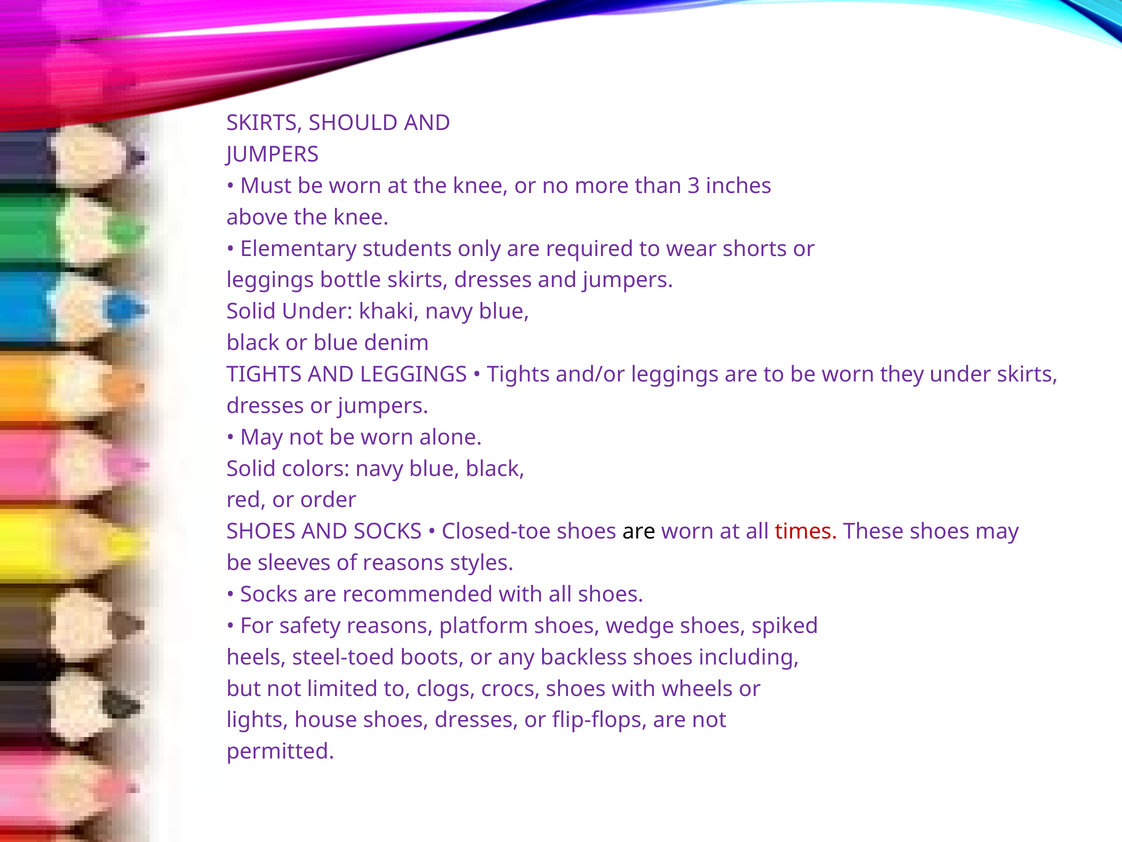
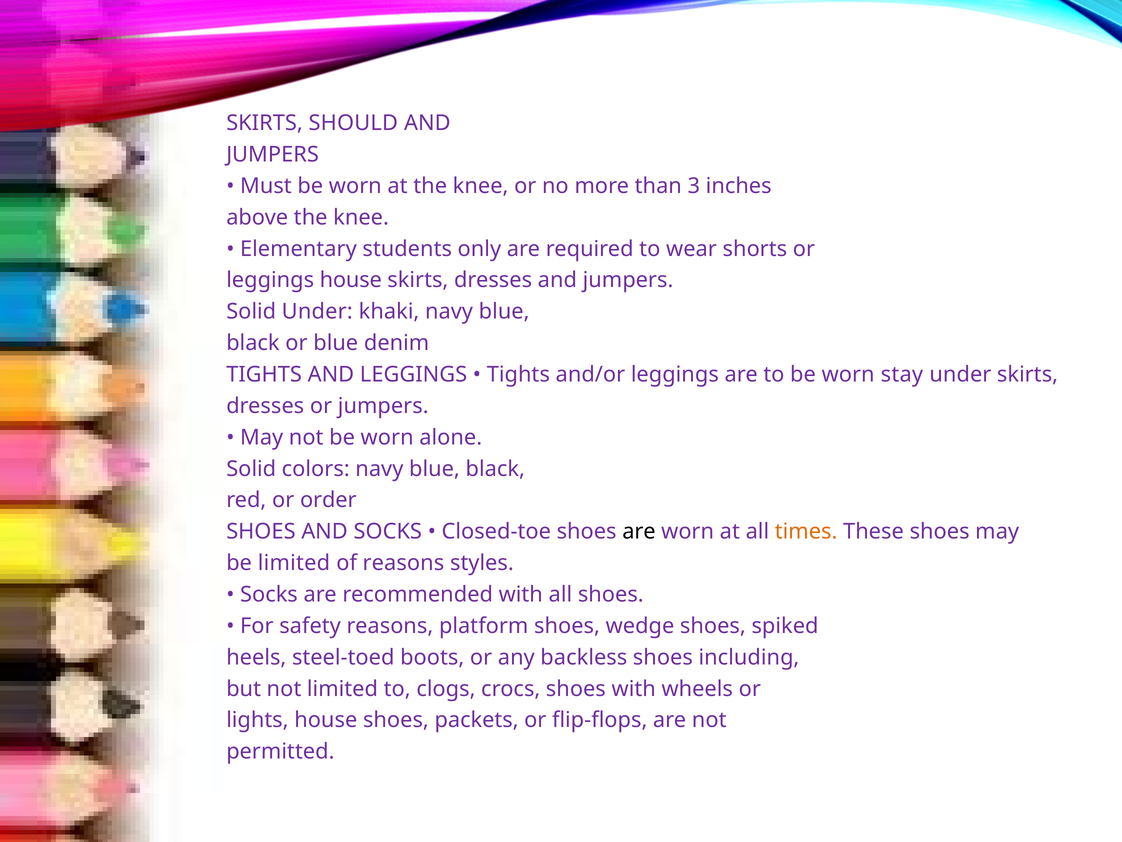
leggings bottle: bottle -> house
they: they -> stay
times colour: red -> orange
be sleeves: sleeves -> limited
shoes dresses: dresses -> packets
